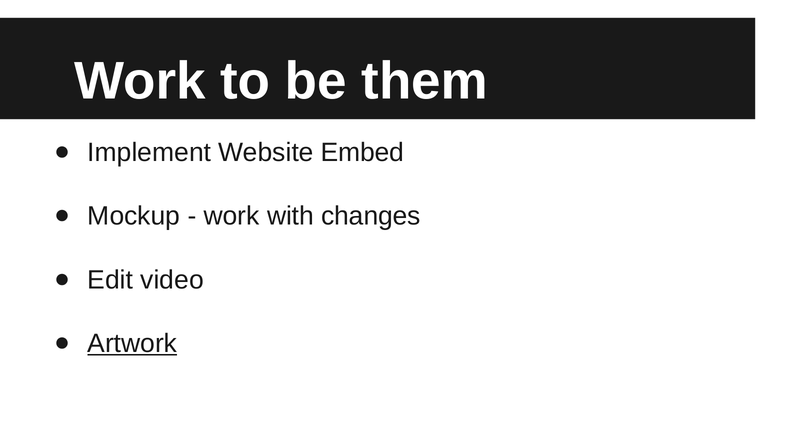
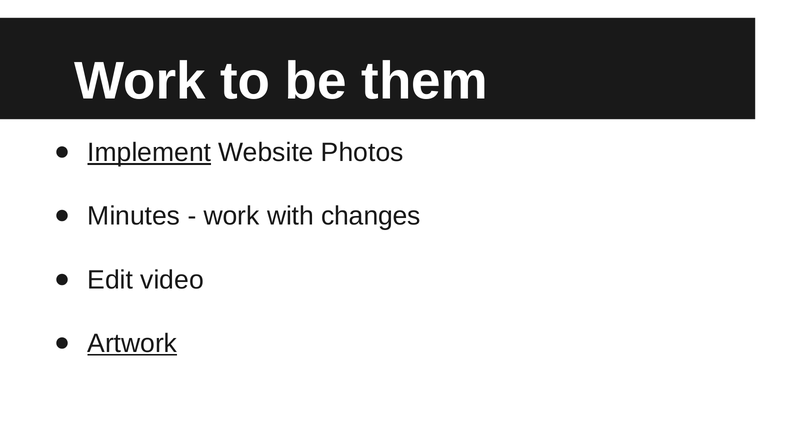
Implement underline: none -> present
Embed: Embed -> Photos
Mockup: Mockup -> Minutes
